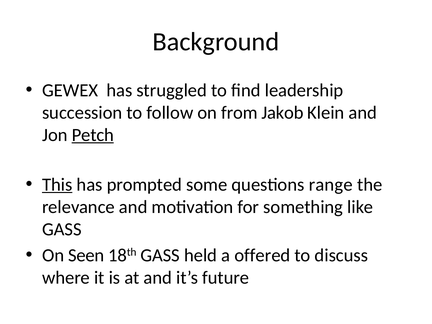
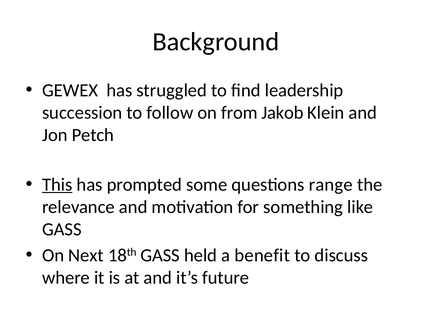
Petch underline: present -> none
Seen: Seen -> Next
offered: offered -> benefit
